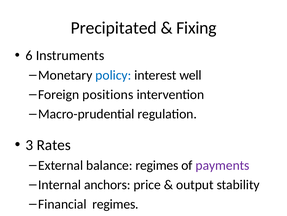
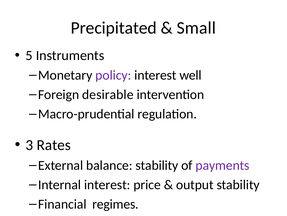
Fixing: Fixing -> Small
6: 6 -> 5
policy colour: blue -> purple
positions: positions -> desirable
balance regimes: regimes -> stability
Internal anchors: anchors -> interest
